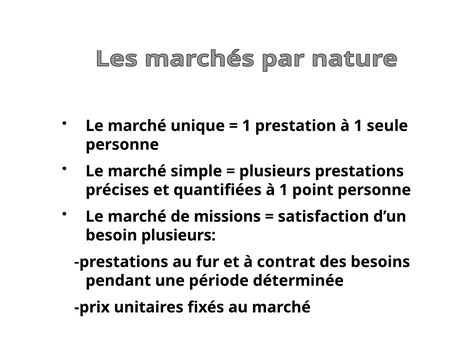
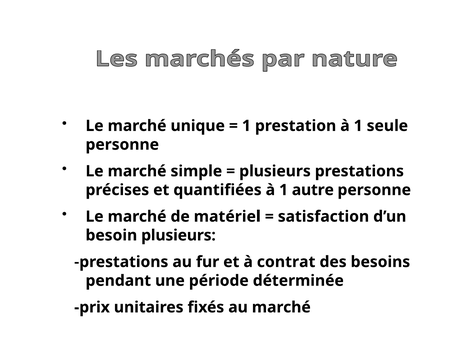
point: point -> autre
missions: missions -> matériel
